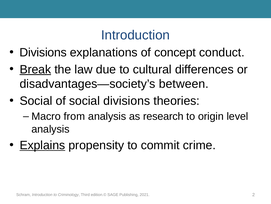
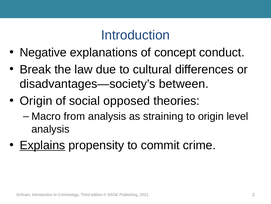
Divisions at (43, 52): Divisions -> Negative
Break underline: present -> none
Social at (36, 101): Social -> Origin
social divisions: divisions -> opposed
research: research -> straining
